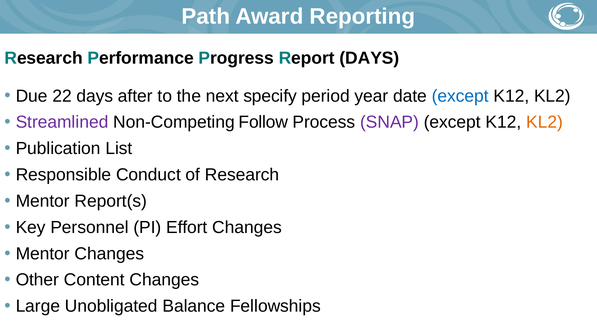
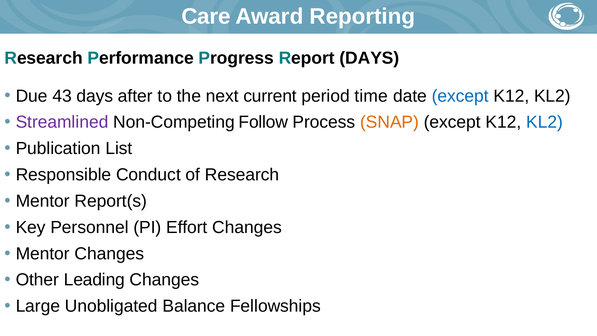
Path: Path -> Care
22: 22 -> 43
specify: specify -> current
year: year -> time
SNAP colour: purple -> orange
KL2 at (544, 122) colour: orange -> blue
Content: Content -> Leading
